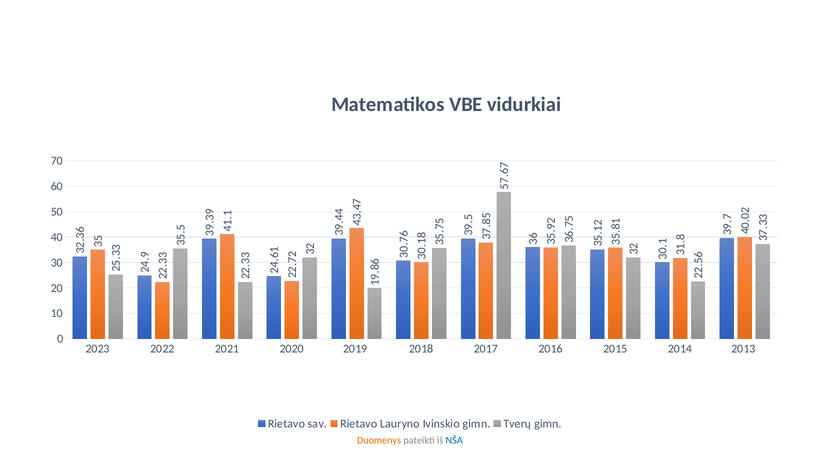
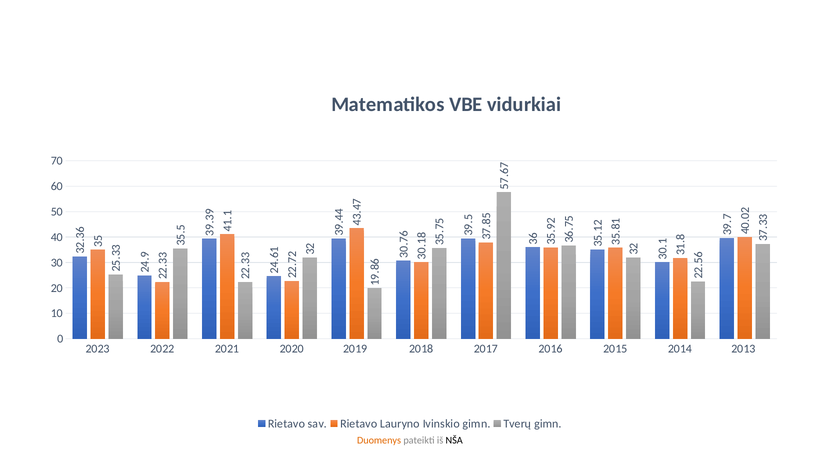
NŠA colour: blue -> black
